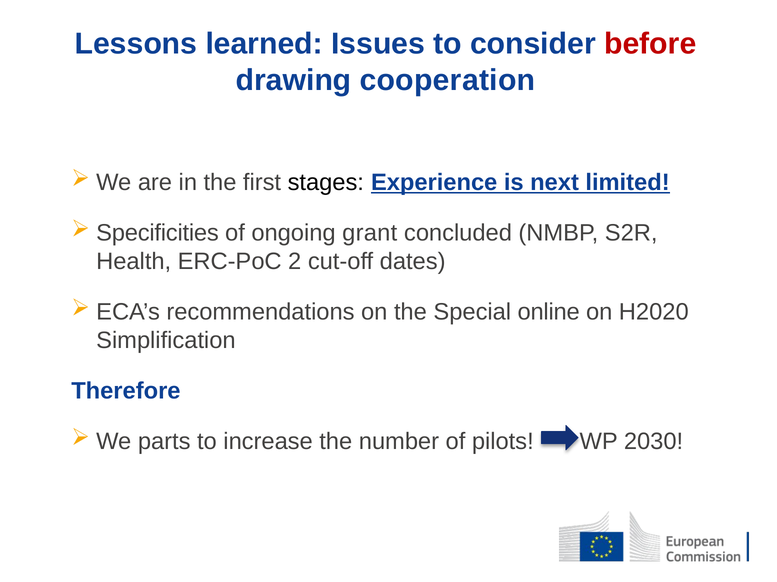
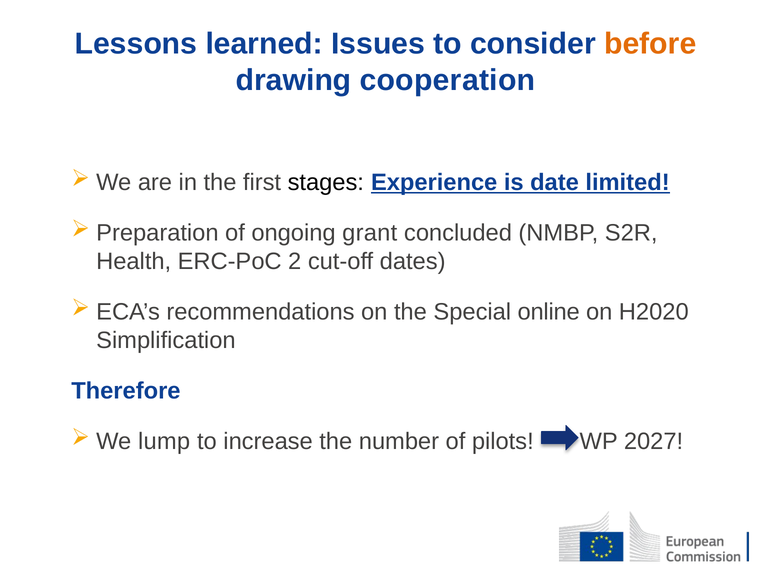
before colour: red -> orange
next: next -> date
Specificities: Specificities -> Preparation
parts: parts -> lump
2030: 2030 -> 2027
